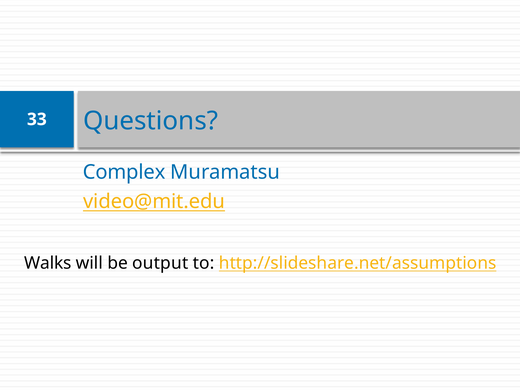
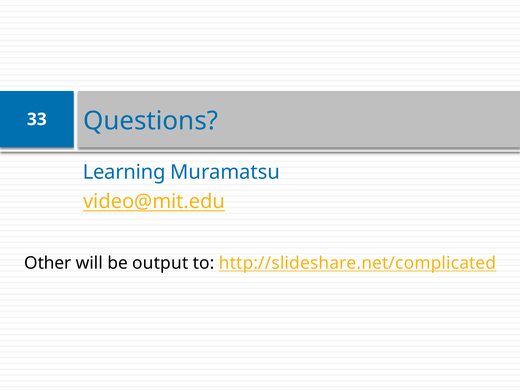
Complex: Complex -> Learning
Walks: Walks -> Other
http://slideshare.net/assumptions: http://slideshare.net/assumptions -> http://slideshare.net/complicated
